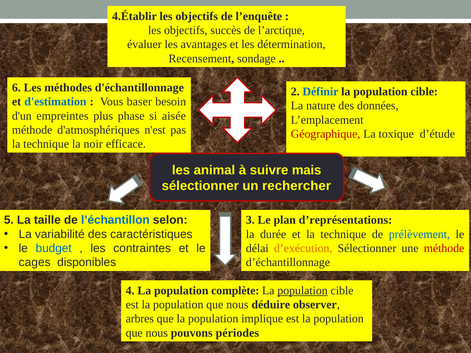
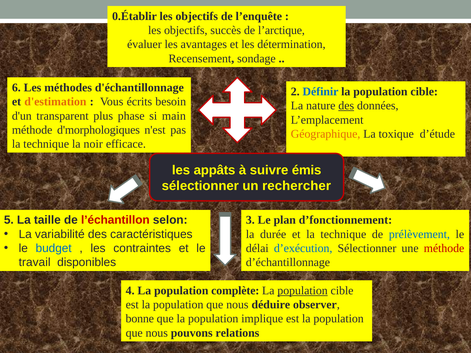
4.Établir: 4.Établir -> 0.Établir
d'estimation colour: blue -> orange
baser: baser -> écrits
des at (346, 106) underline: none -> present
empreintes: empreintes -> transparent
aisée: aisée -> main
d'atmosphériques: d'atmosphériques -> d'morphologiques
Géographique colour: red -> orange
animal: animal -> appâts
mais: mais -> émis
l’échantillon colour: blue -> red
d’représentations: d’représentations -> d’fonctionnement
d’exécution colour: orange -> blue
cages: cages -> travail
arbres: arbres -> bonne
périodes: périodes -> relations
